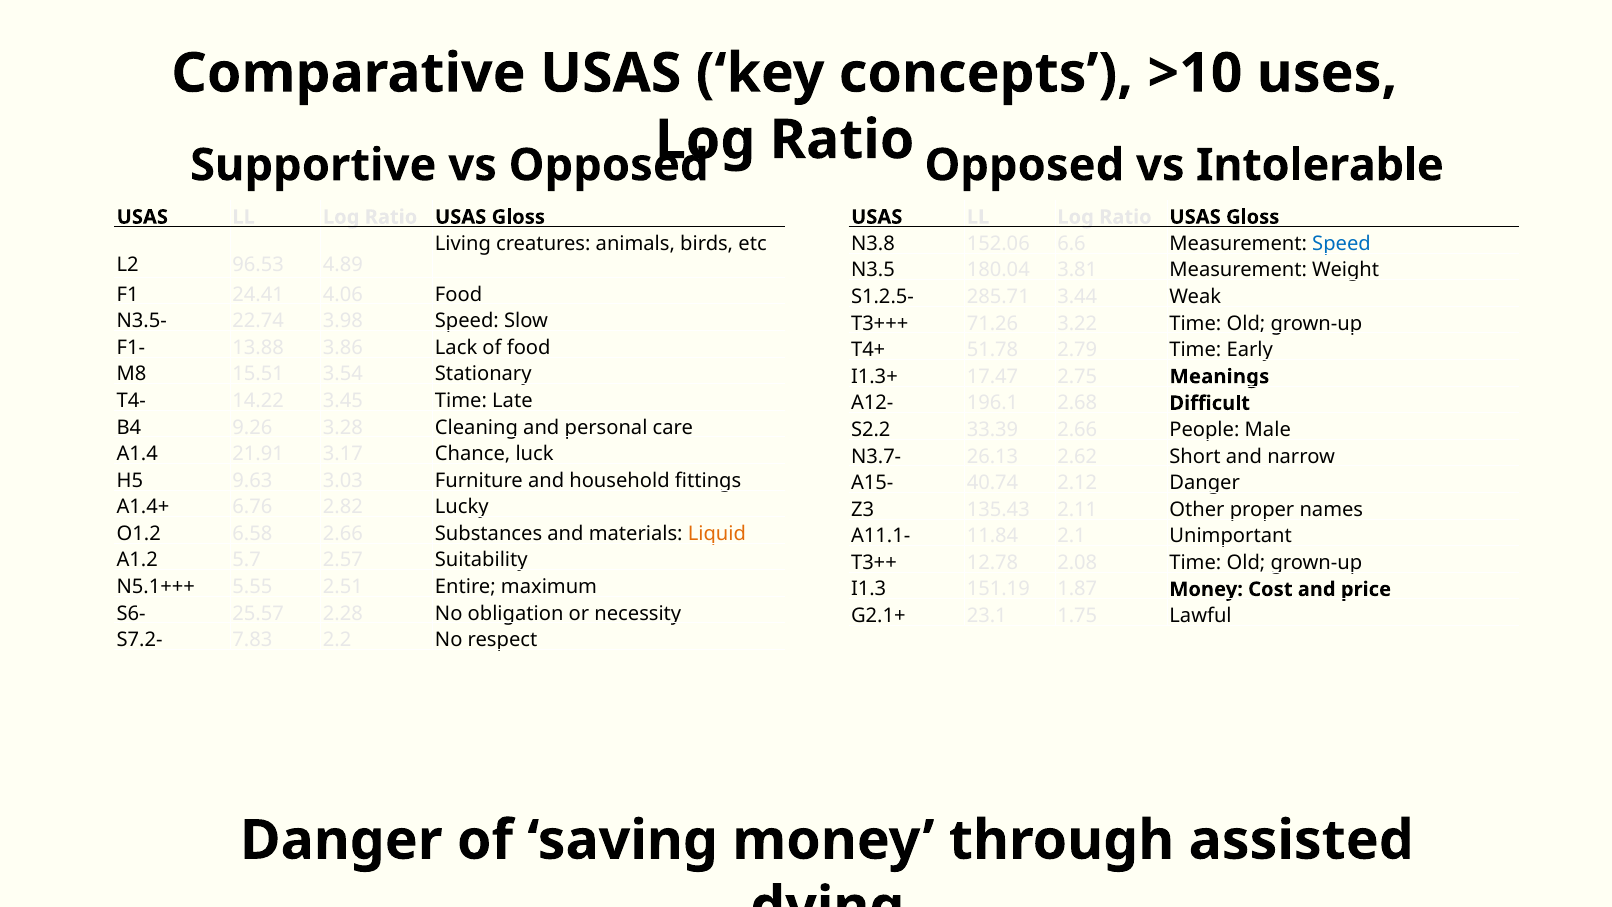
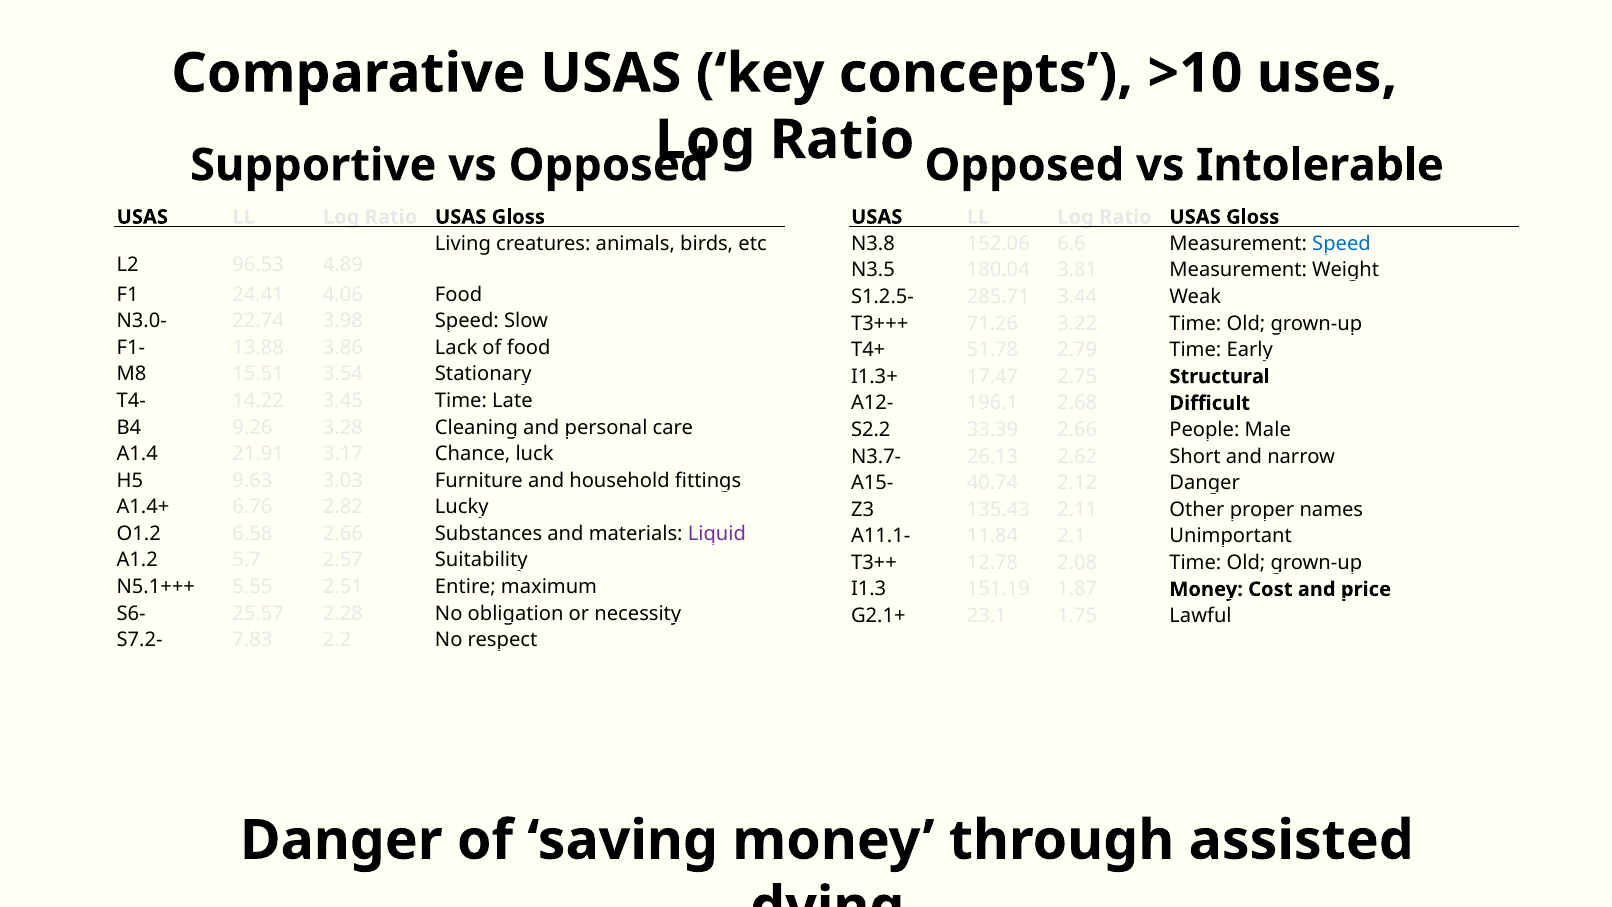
N3.5-: N3.5- -> N3.0-
Meanings: Meanings -> Structural
Liquid colour: orange -> purple
